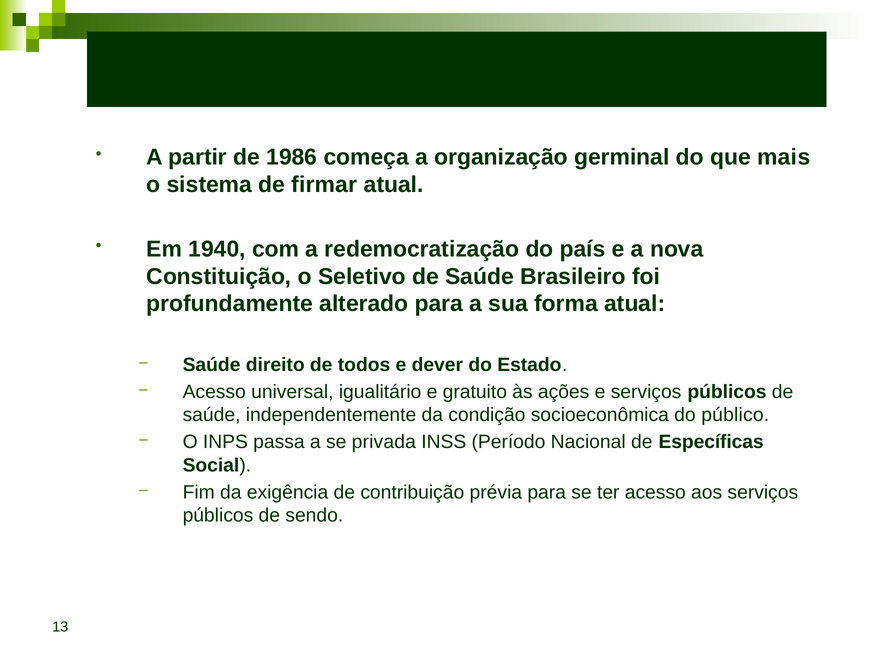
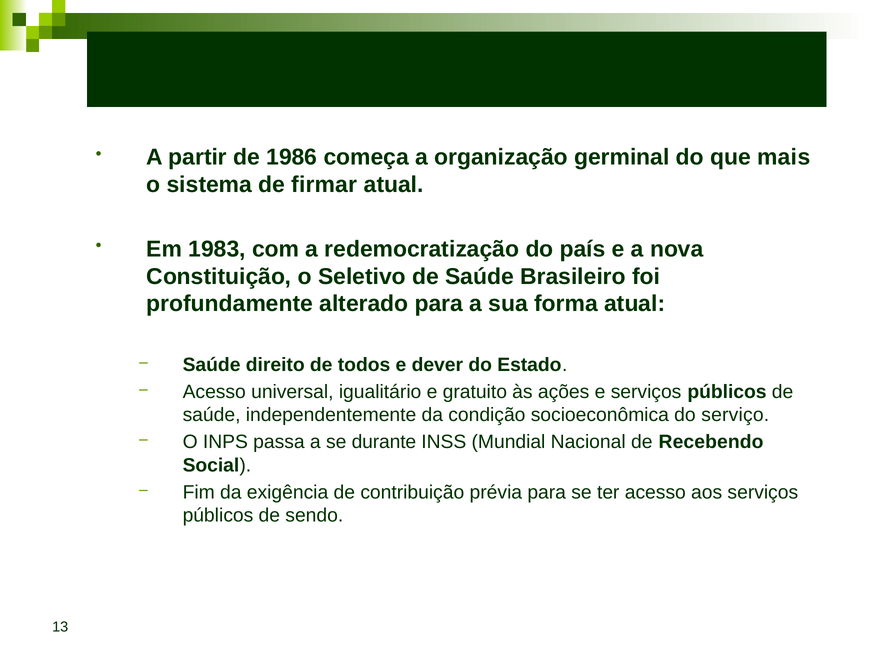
1940: 1940 -> 1983
público: público -> serviço
privada: privada -> durante
Período: Período -> Mundial
Específicas: Específicas -> Recebendo
